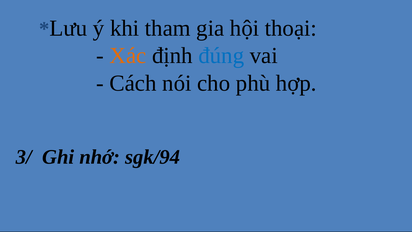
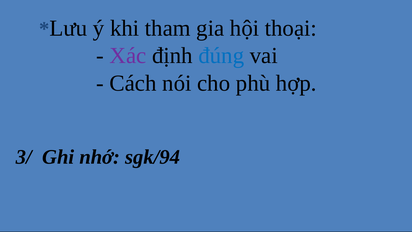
Xác colour: orange -> purple
